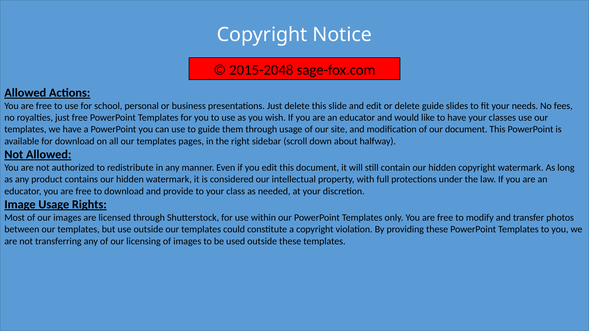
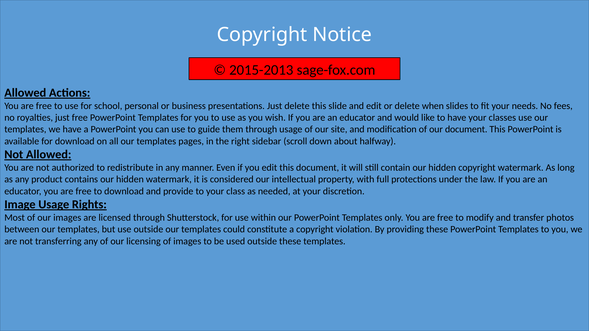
2015-2048: 2015-2048 -> 2015-2013
delete guide: guide -> when
